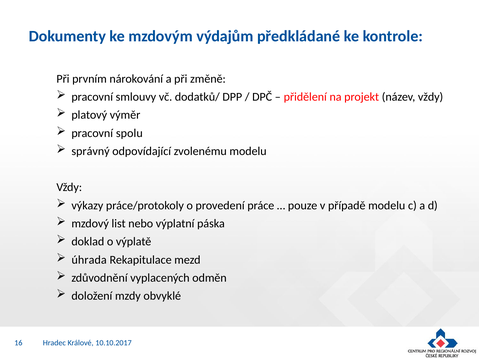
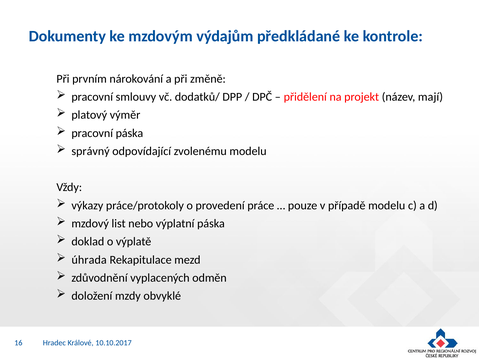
název vždy: vždy -> mají
pracovní spolu: spolu -> páska
